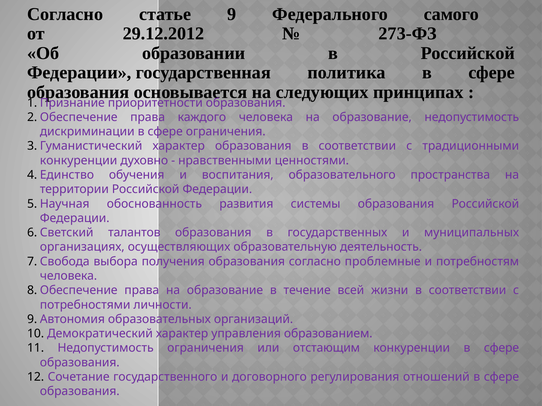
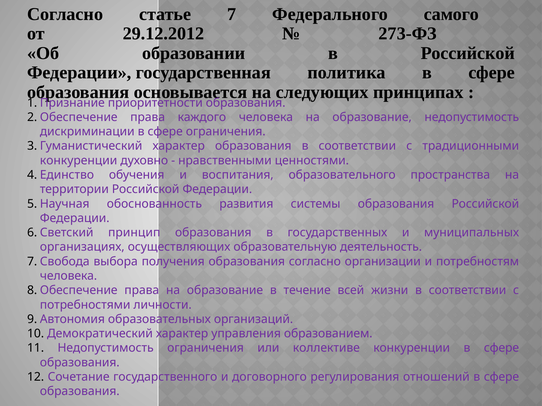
9: 9 -> 7
талантов: талантов -> принцип
проблемные: проблемные -> организации
отстающим: отстающим -> коллективе
